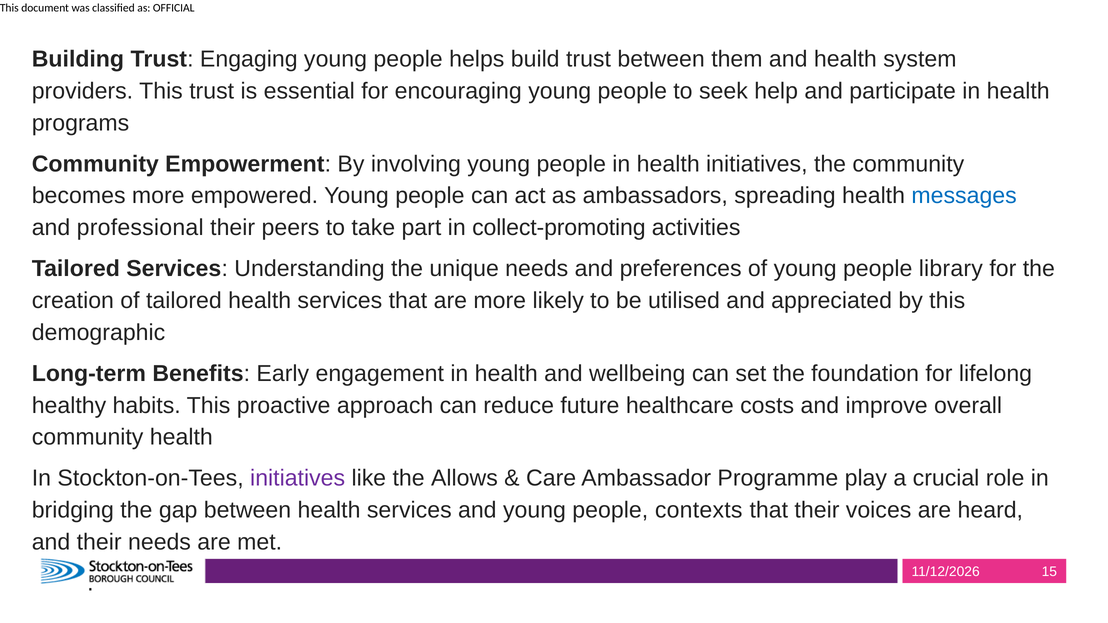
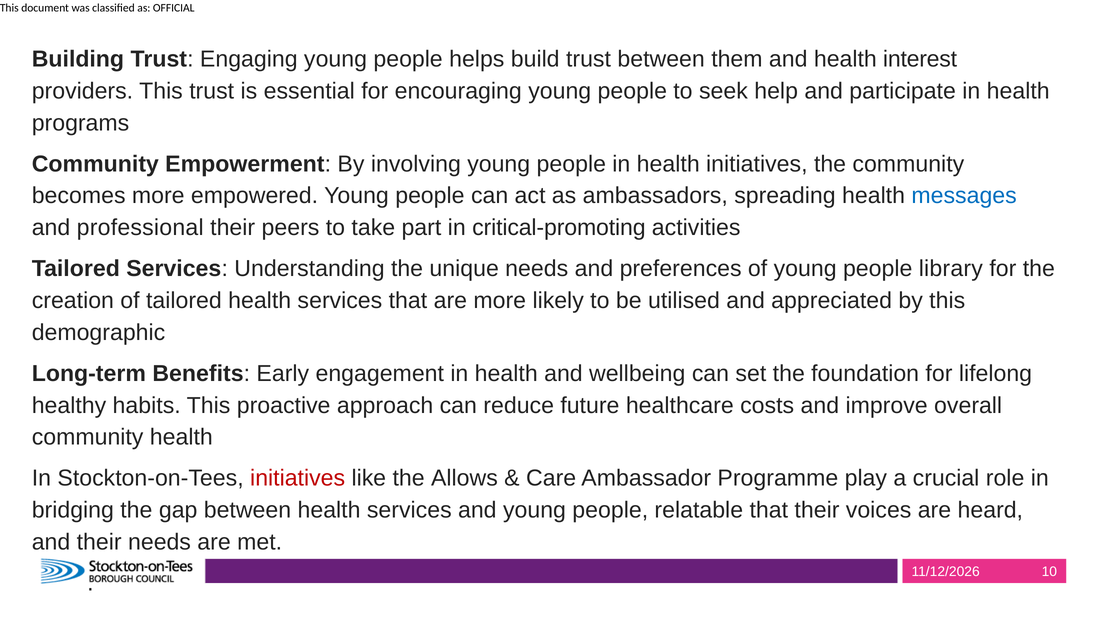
system: system -> interest
collect-promoting: collect-promoting -> critical-promoting
initiatives at (298, 479) colour: purple -> red
contexts: contexts -> relatable
15: 15 -> 10
